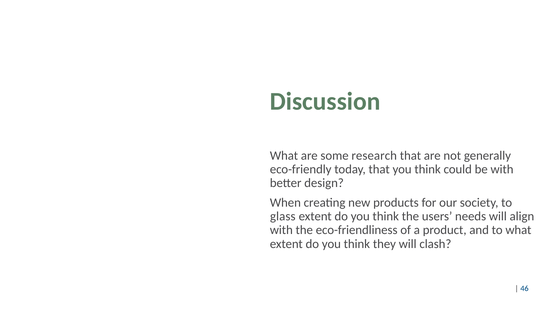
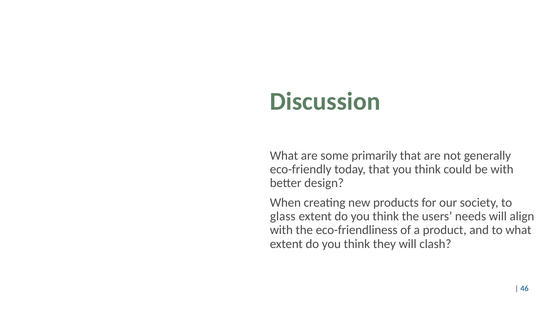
research: research -> primarily
